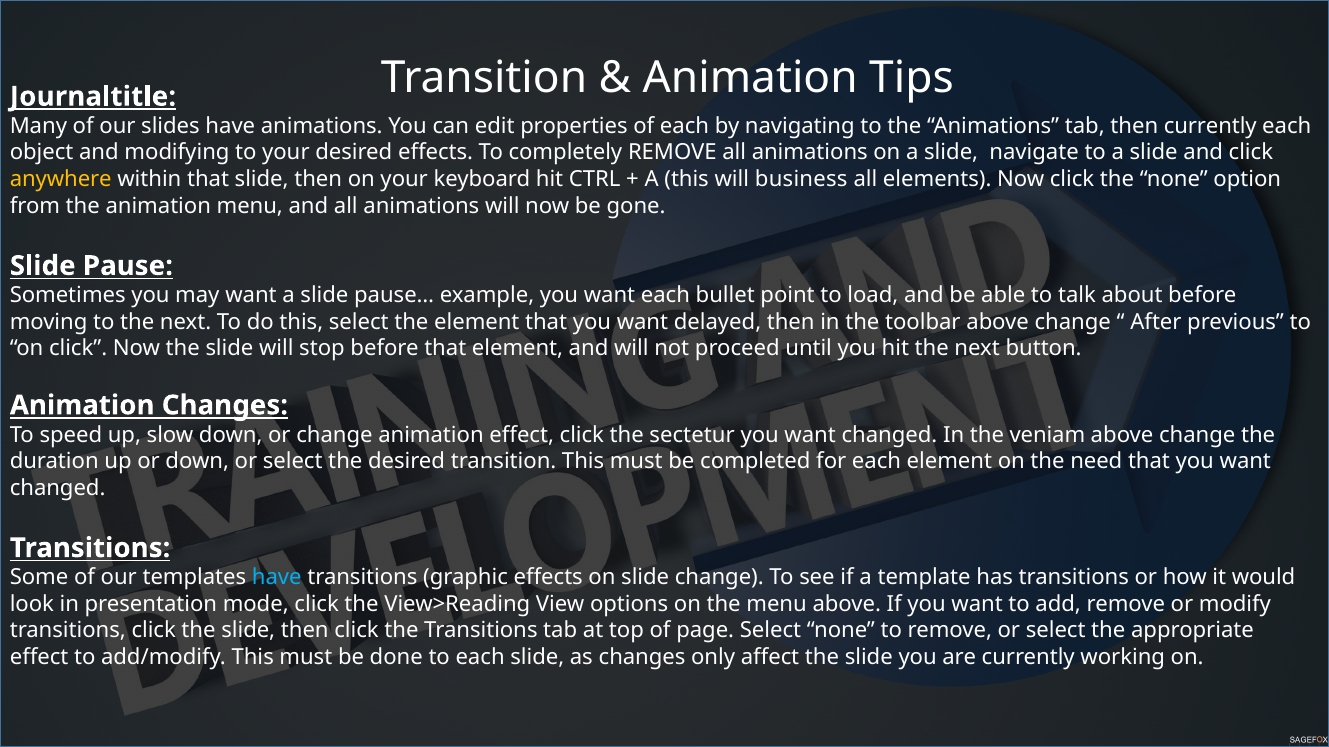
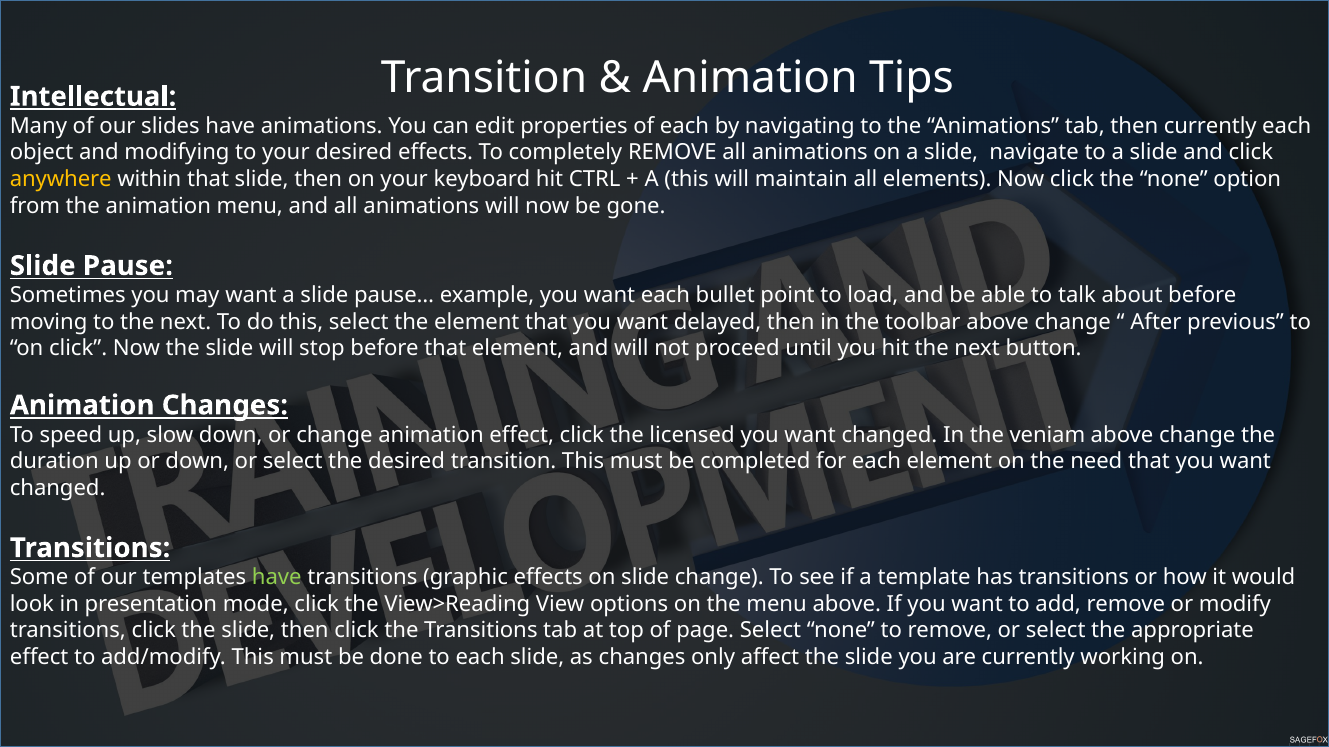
Journaltitle: Journaltitle -> Intellectual
business: business -> maintain
sectetur: sectetur -> licensed
have at (277, 578) colour: light blue -> light green
